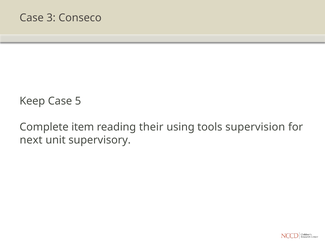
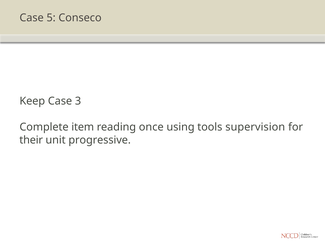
3: 3 -> 5
5: 5 -> 3
their: their -> once
next: next -> their
supervisory: supervisory -> progressive
